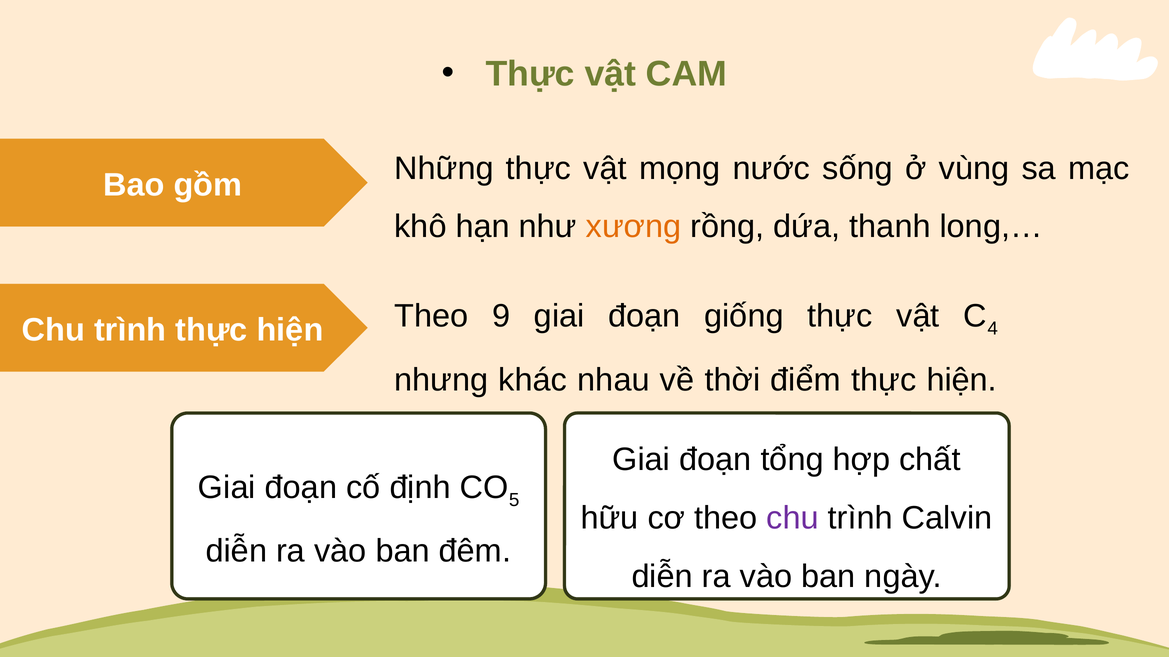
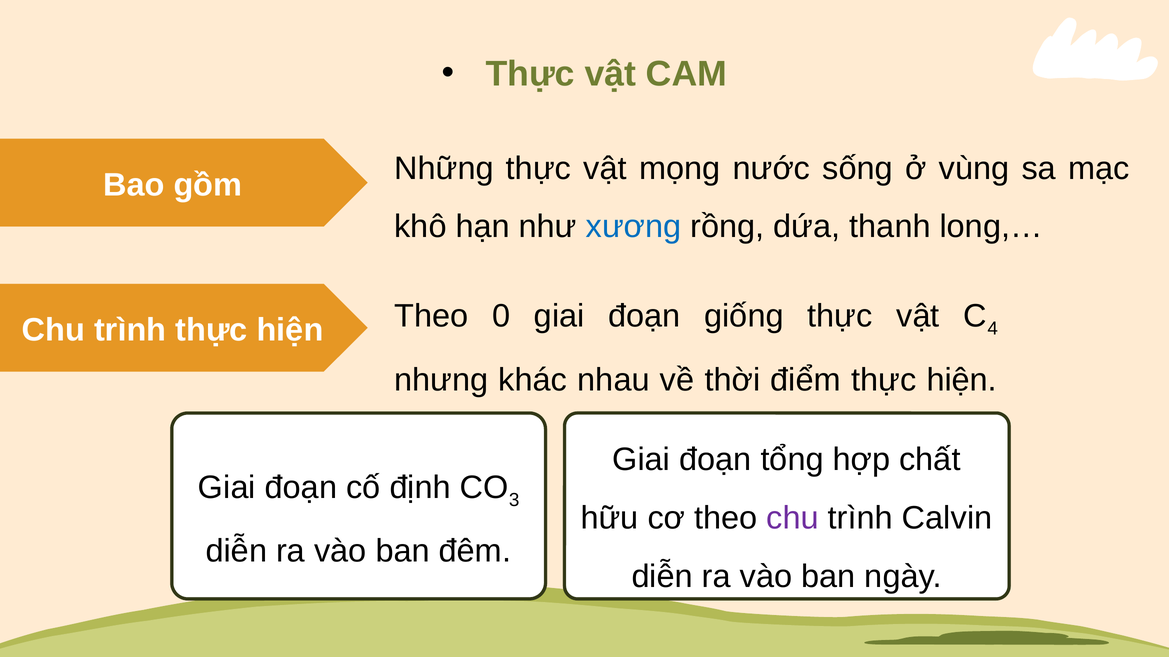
xương colour: orange -> blue
9: 9 -> 0
5: 5 -> 3
